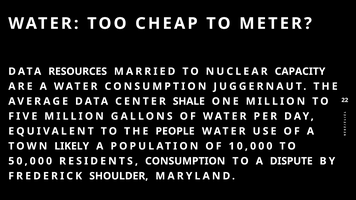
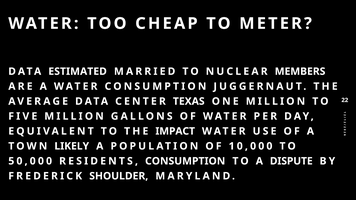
RESOURCES: RESOURCES -> ESTIMATED
CAPACITY: CAPACITY -> MEMBERS
SHALE: SHALE -> TEXAS
PEOPLE: PEOPLE -> IMPACT
